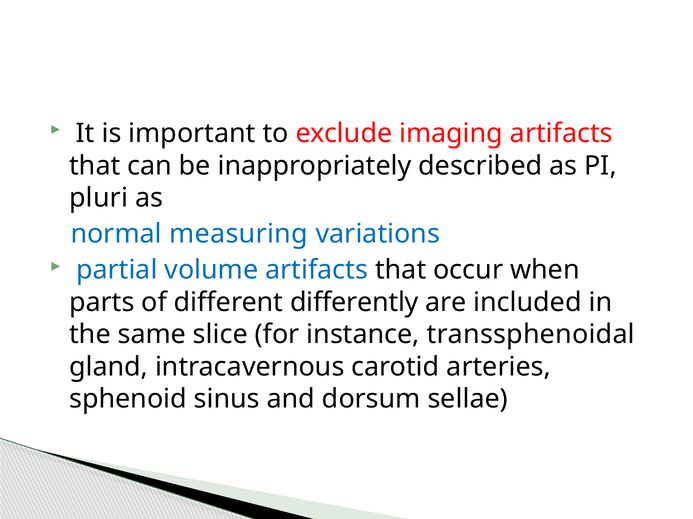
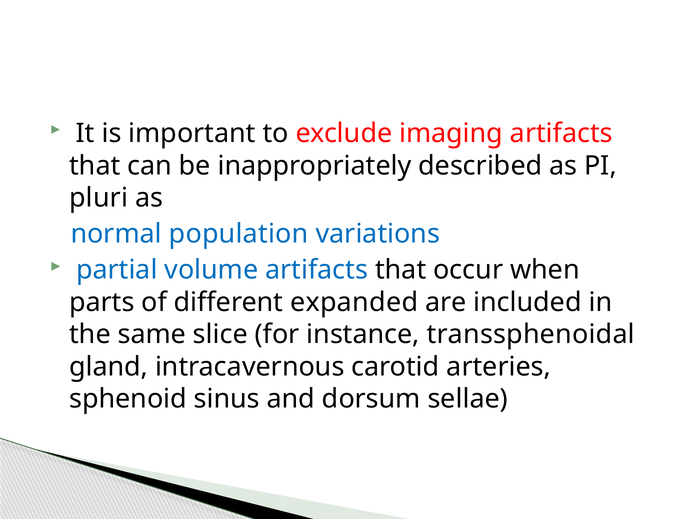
measuring: measuring -> population
differently: differently -> expanded
